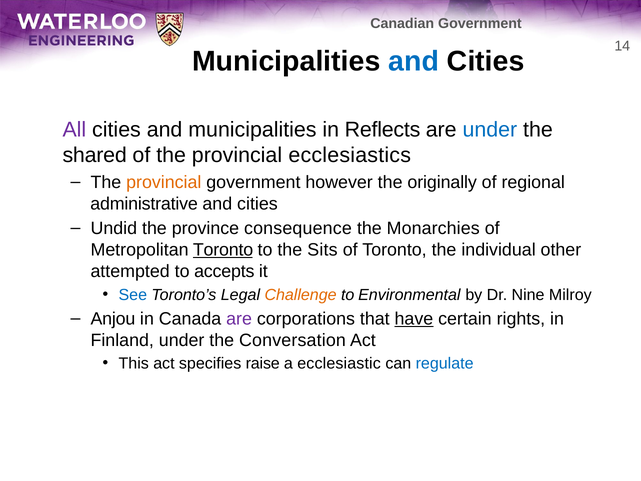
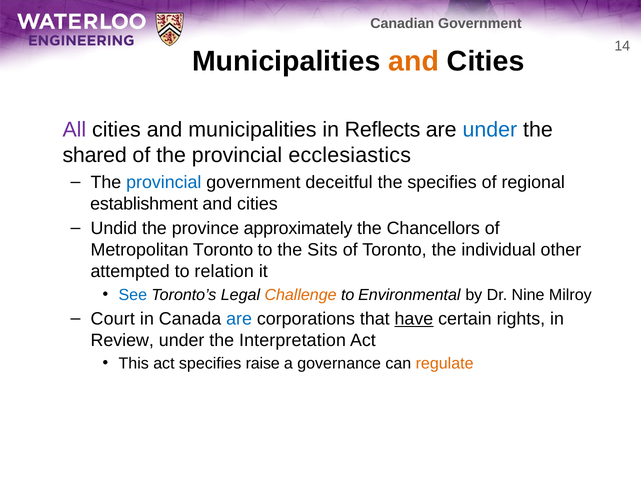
and at (414, 61) colour: blue -> orange
provincial at (164, 182) colour: orange -> blue
however: however -> deceitful
the originally: originally -> specifies
administrative: administrative -> establishment
consequence: consequence -> approximately
Monarchies: Monarchies -> Chancellors
Toronto at (223, 250) underline: present -> none
accepts: accepts -> relation
Anjou: Anjou -> Court
are at (239, 319) colour: purple -> blue
Finland: Finland -> Review
Conversation: Conversation -> Interpretation
ecclesiastic: ecclesiastic -> governance
regulate colour: blue -> orange
